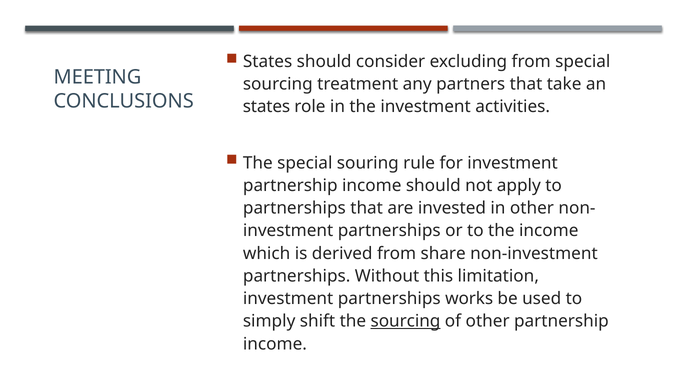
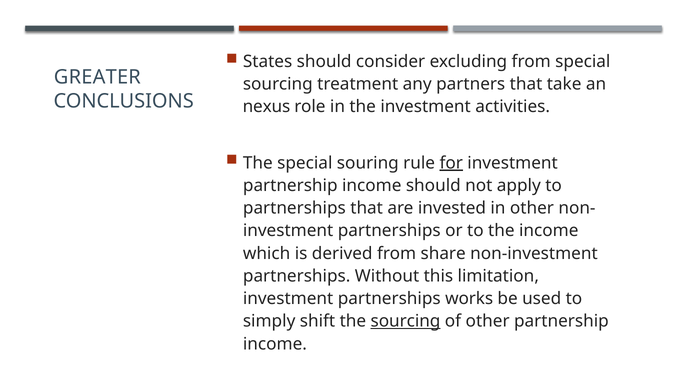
MEETING: MEETING -> GREATER
states at (266, 107): states -> nexus
for underline: none -> present
